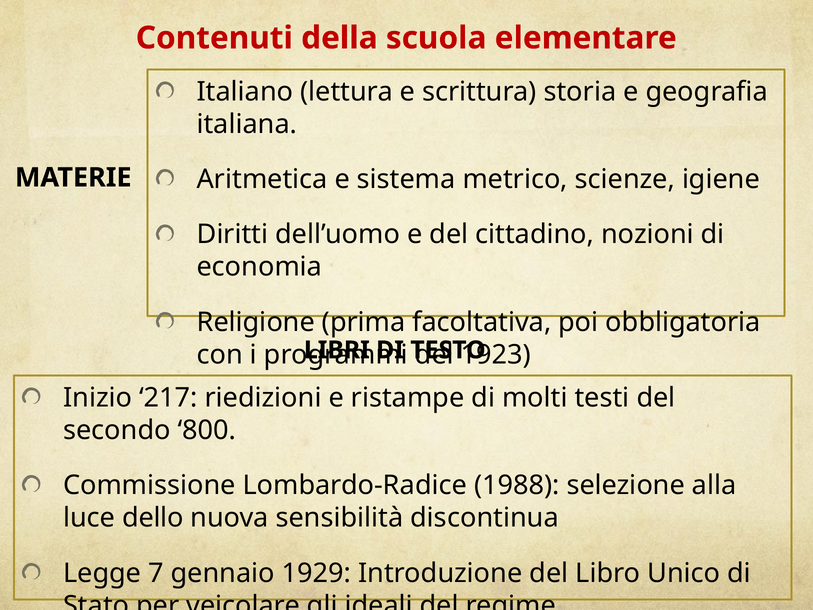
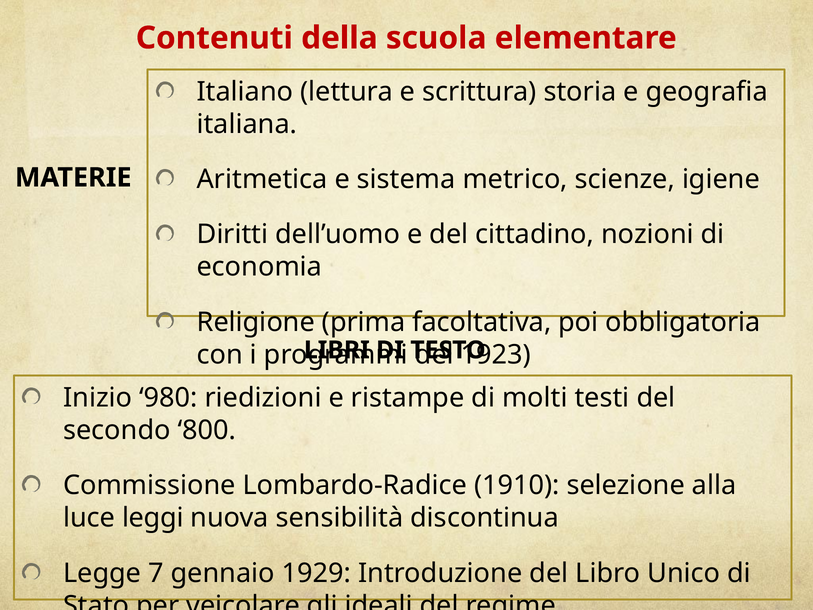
217: 217 -> 980
1988: 1988 -> 1910
dello: dello -> leggi
